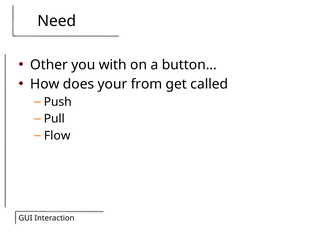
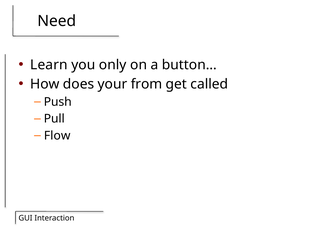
Other: Other -> Learn
with: with -> only
